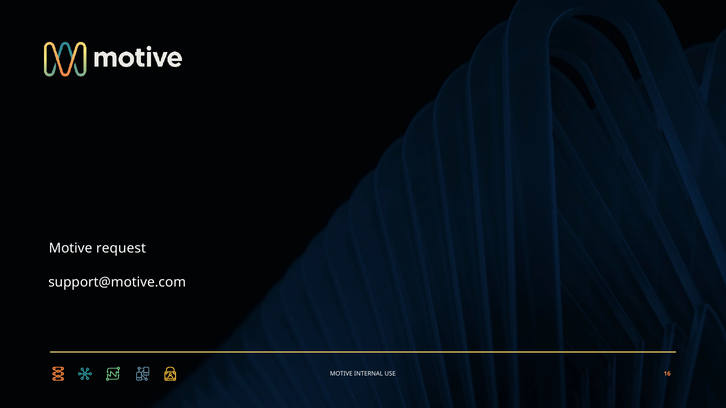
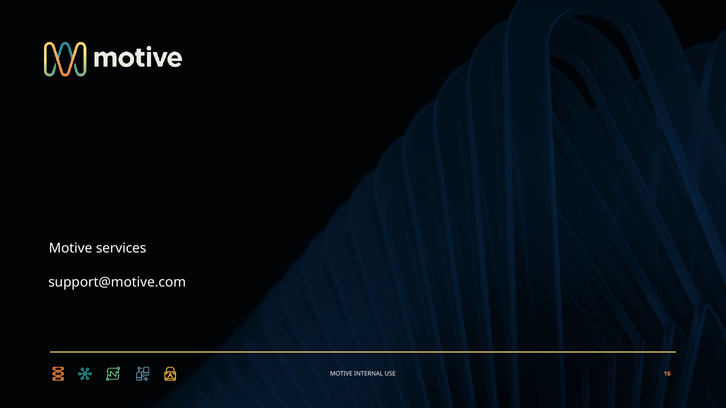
request: request -> services
